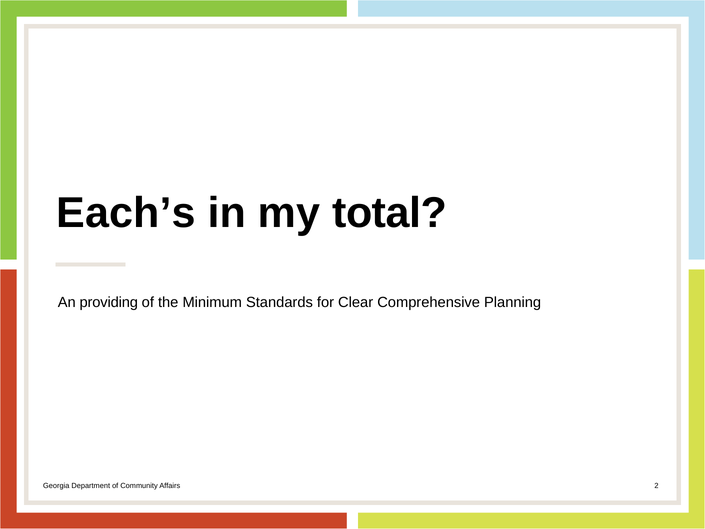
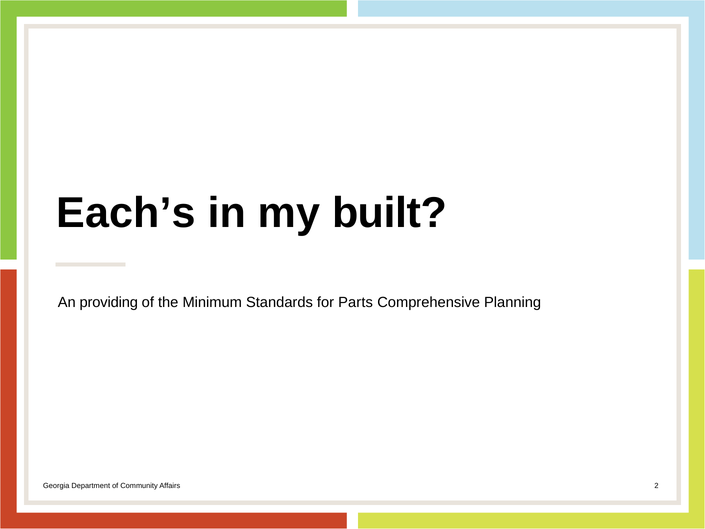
total: total -> built
Clear: Clear -> Parts
